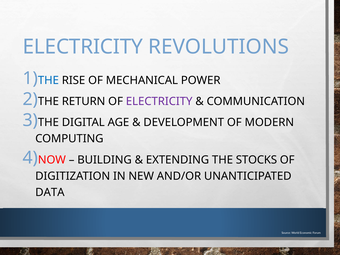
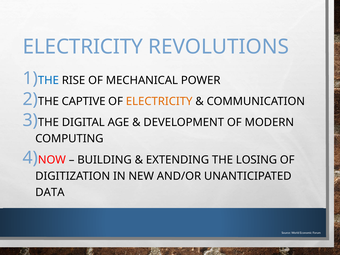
RETURN: RETURN -> CAPTIVE
ELECTRICITY at (159, 101) colour: purple -> orange
STOCKS: STOCKS -> LOSING
